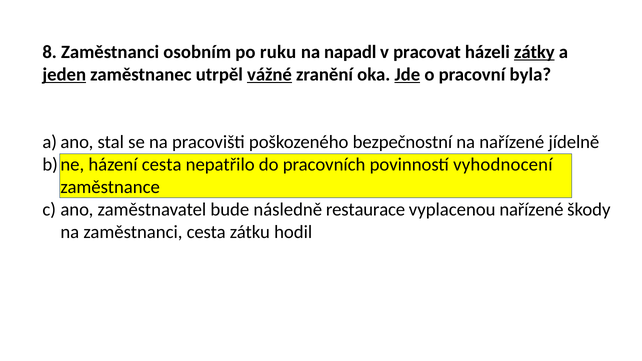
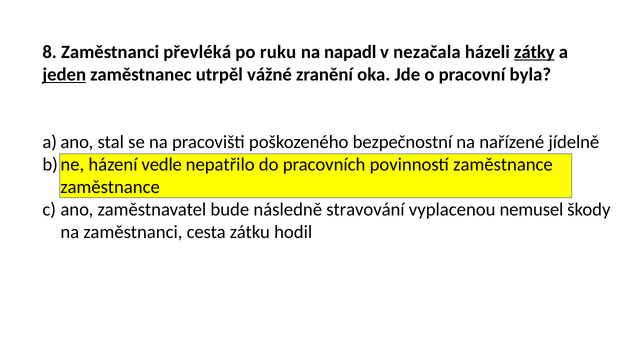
osobním: osobním -> převléká
pracovat: pracovat -> nezačala
vážné underline: present -> none
Jde underline: present -> none
házení cesta: cesta -> vedle
povinností vyhodnocení: vyhodnocení -> zaměstnance
restaurace: restaurace -> stravování
vyplacenou nařízené: nařízené -> nemusel
